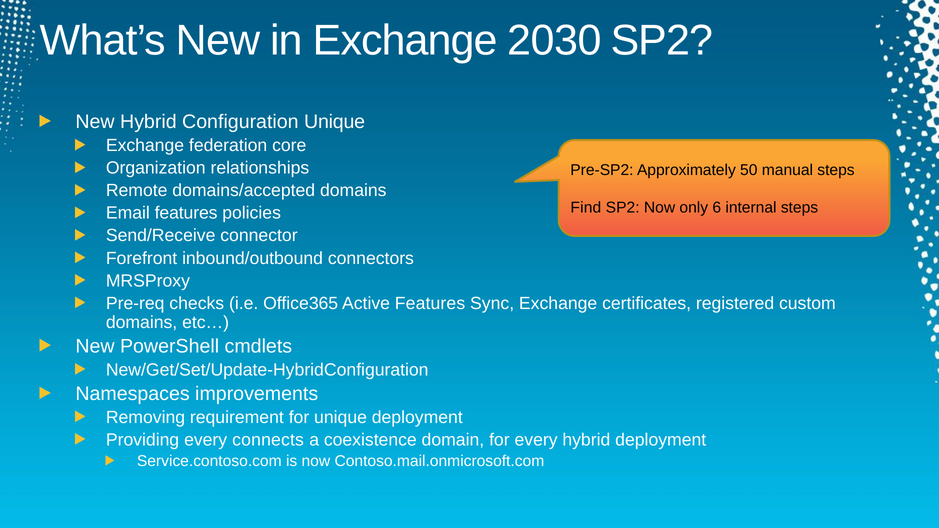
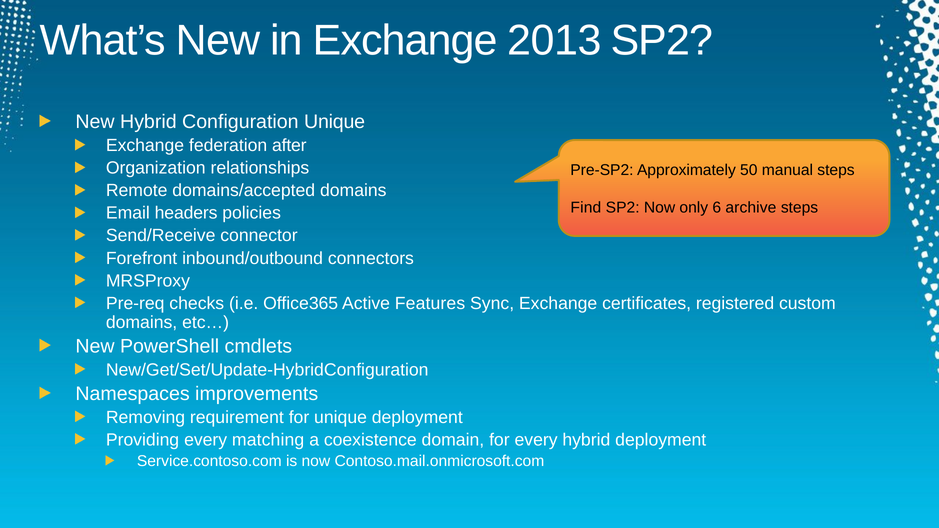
2030: 2030 -> 2013
core: core -> after
internal: internal -> archive
Email features: features -> headers
connects: connects -> matching
